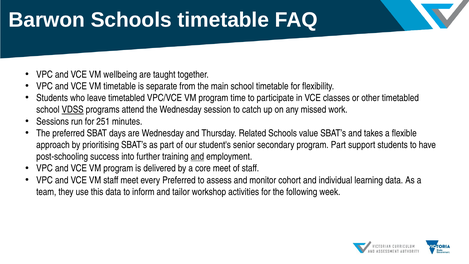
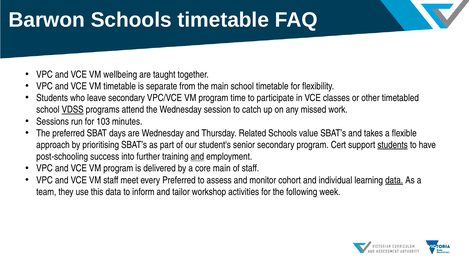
leave timetabled: timetabled -> secondary
251: 251 -> 103
program Part: Part -> Cert
students at (393, 145) underline: none -> present
core meet: meet -> main
data at (394, 180) underline: none -> present
